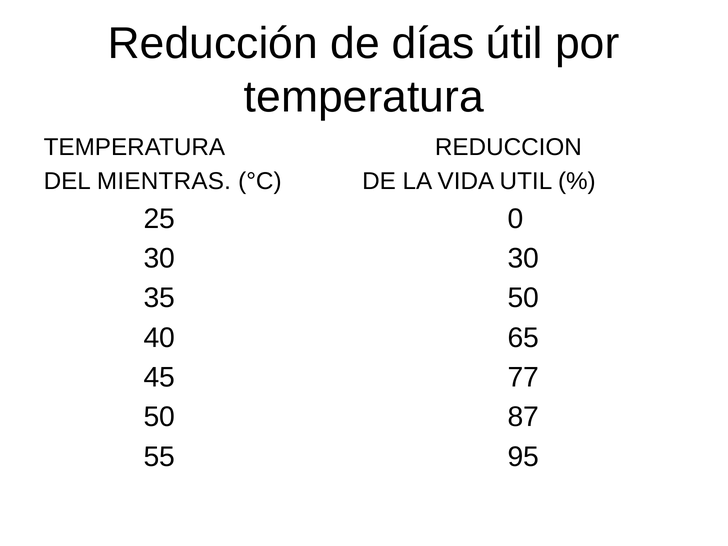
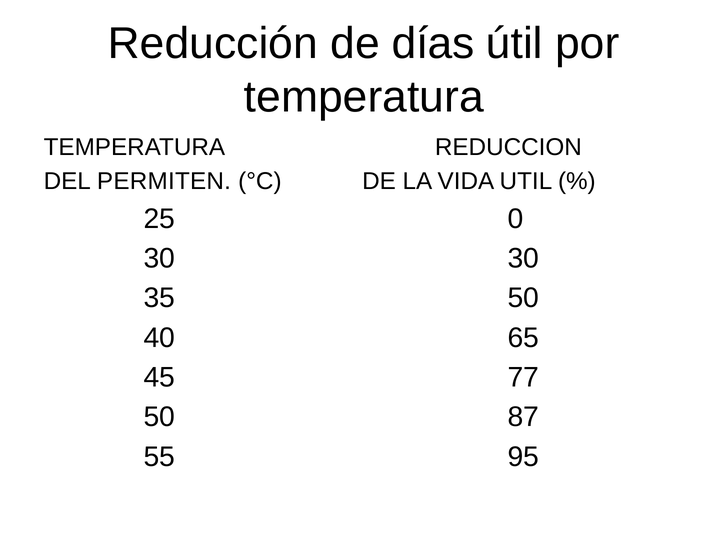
MIENTRAS: MIENTRAS -> PERMITEN
